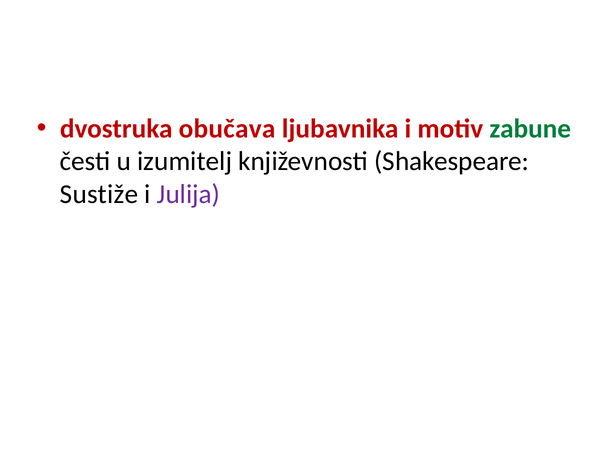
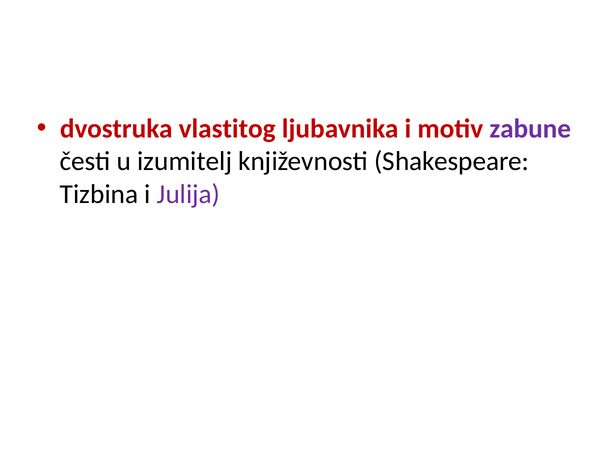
obučava: obučava -> vlastitog
zabune colour: green -> purple
Sustiže: Sustiže -> Tizbina
